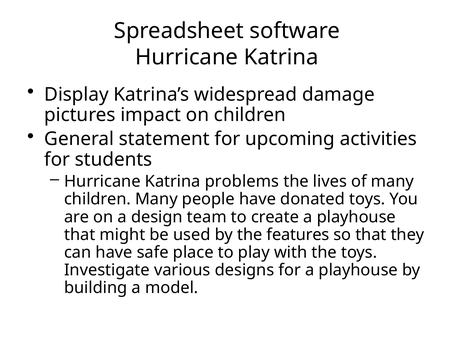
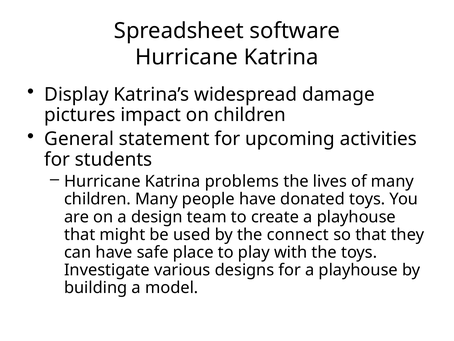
features: features -> connect
